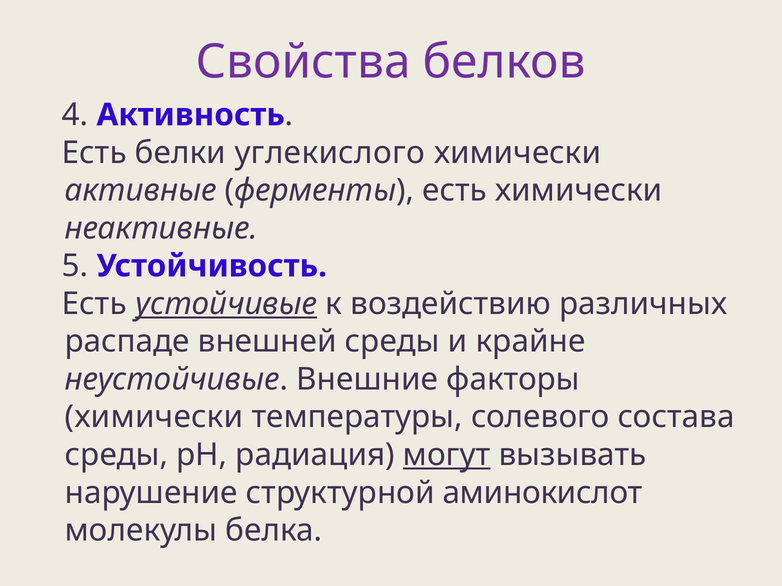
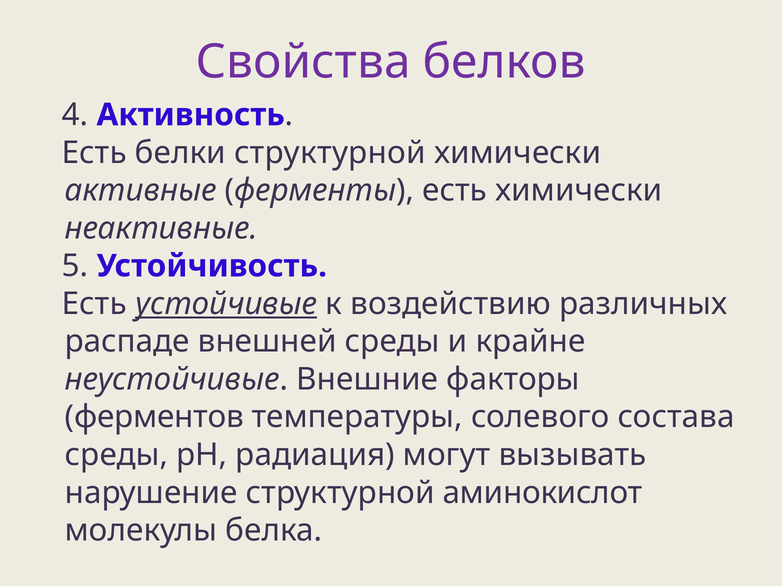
белки углекислого: углекислого -> структурной
химически at (154, 417): химически -> ферментов
могут underline: present -> none
